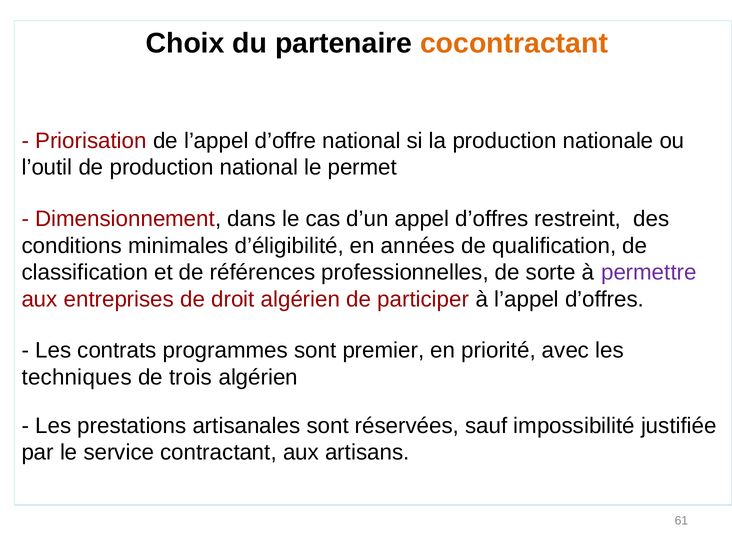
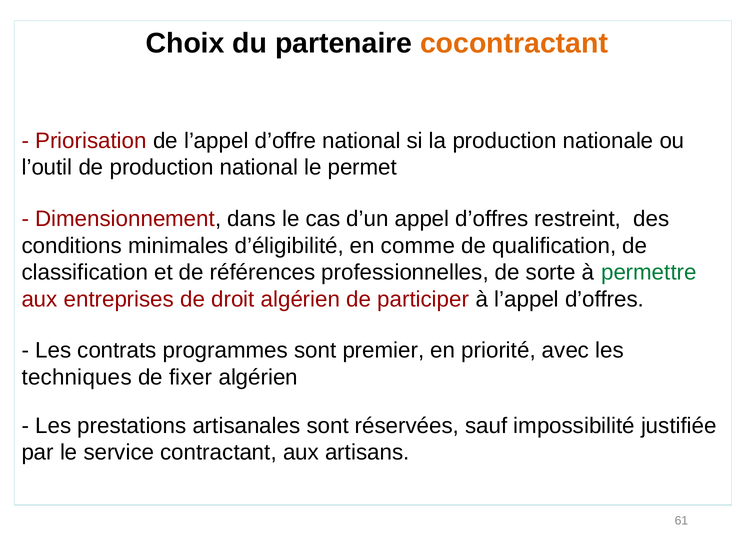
années: années -> comme
permettre colour: purple -> green
trois: trois -> fixer
